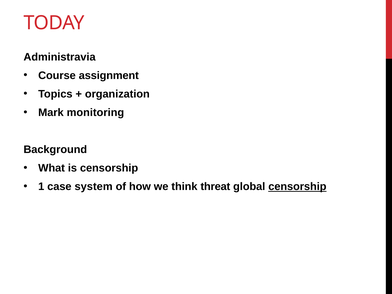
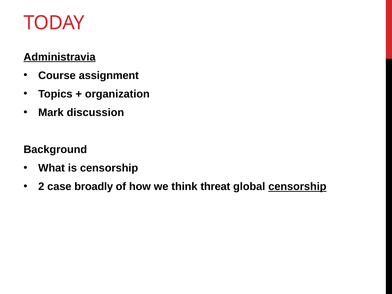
Administravia underline: none -> present
monitoring: monitoring -> discussion
1: 1 -> 2
system: system -> broadly
